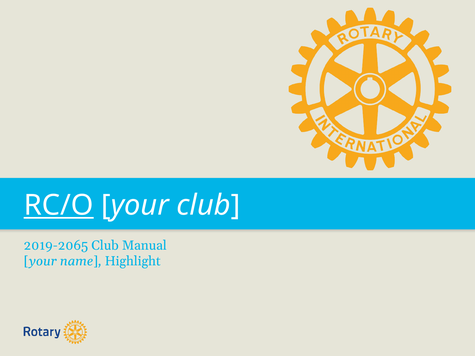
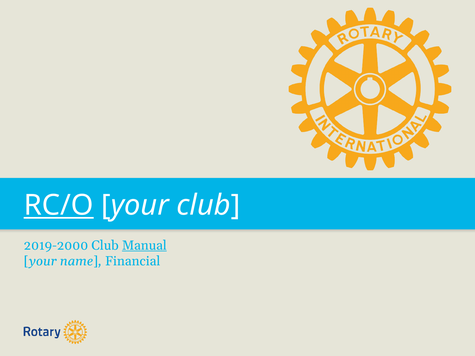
2019-2065: 2019-2065 -> 2019-2000
Manual underline: none -> present
Highlight: Highlight -> Financial
